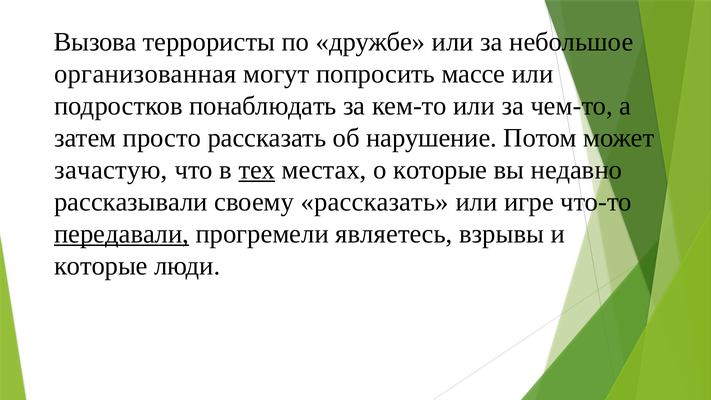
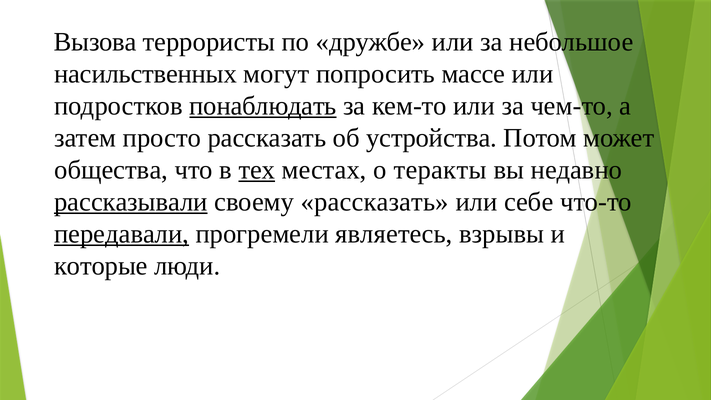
организованная: организованная -> насильственных
понаблюдать underline: none -> present
нарушение: нарушение -> устройства
зачастую: зачастую -> общества
о которые: которые -> теракты
рассказывали underline: none -> present
игре: игре -> себе
